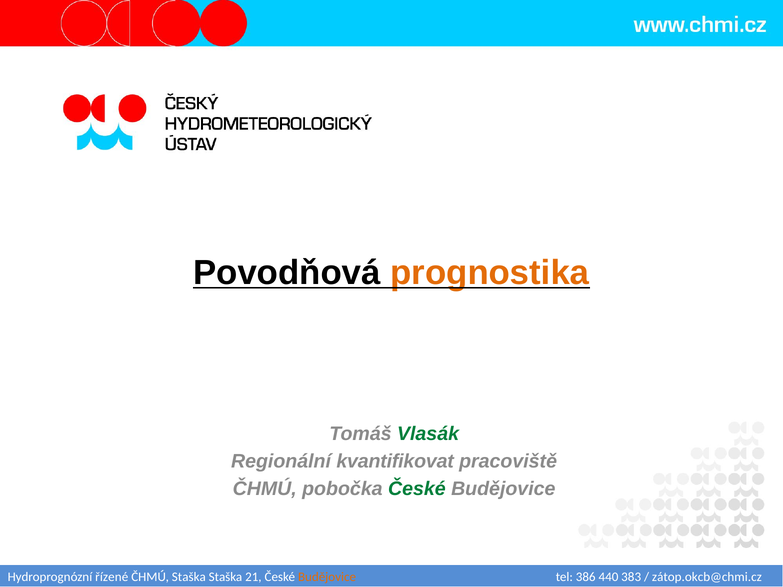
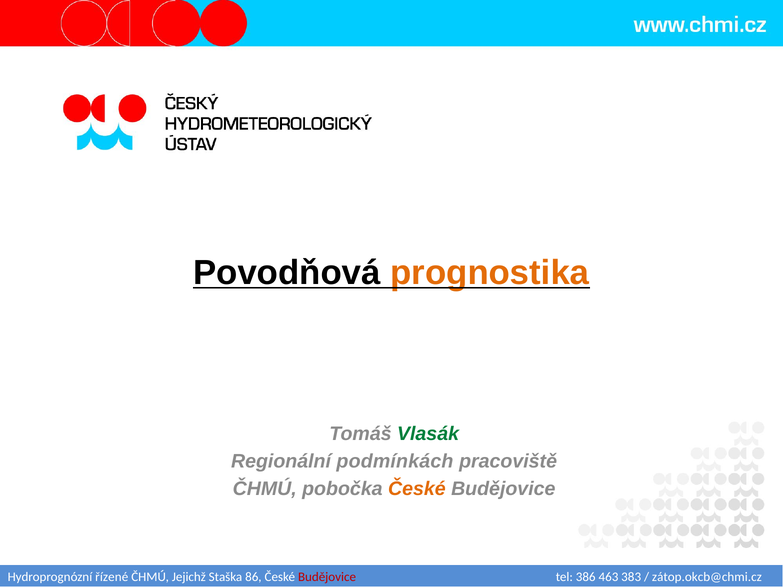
kvantifikovat: kvantifikovat -> podmínkách
České at (417, 489) colour: green -> orange
ČHMÚ Staška: Staška -> Jejichž
21: 21 -> 86
Budějovice at (327, 577) colour: orange -> red
440: 440 -> 463
